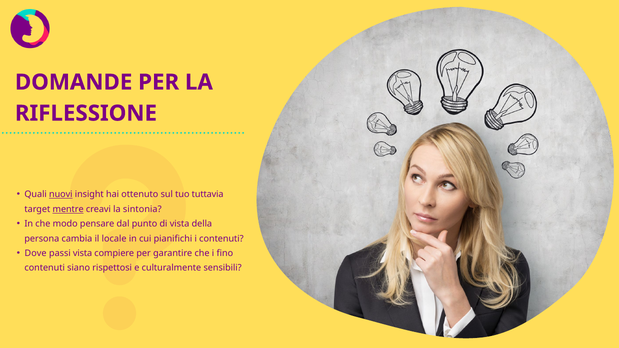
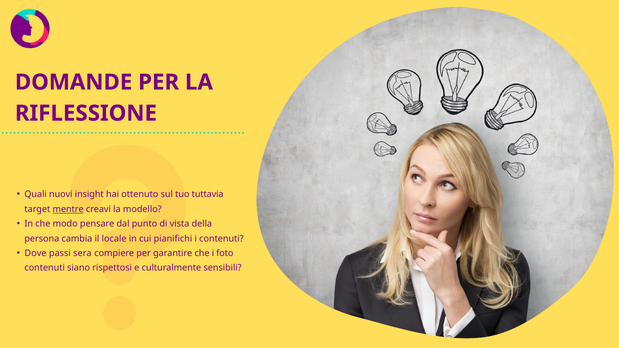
nuovi underline: present -> none
sintonia: sintonia -> modello
passi vista: vista -> sera
fino: fino -> foto
